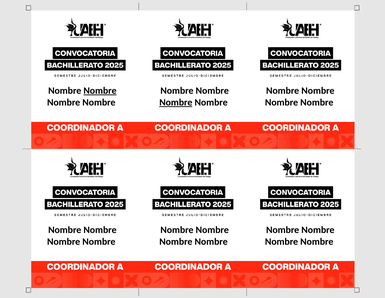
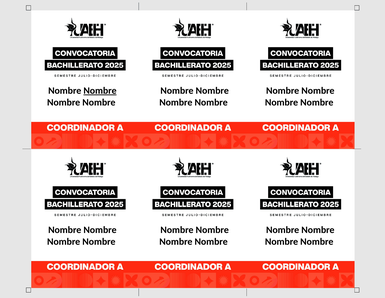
Nombre at (176, 102) underline: present -> none
